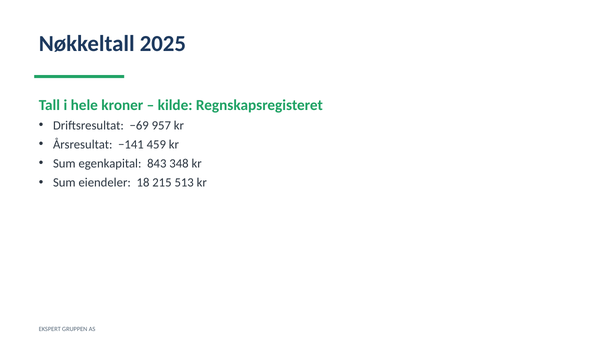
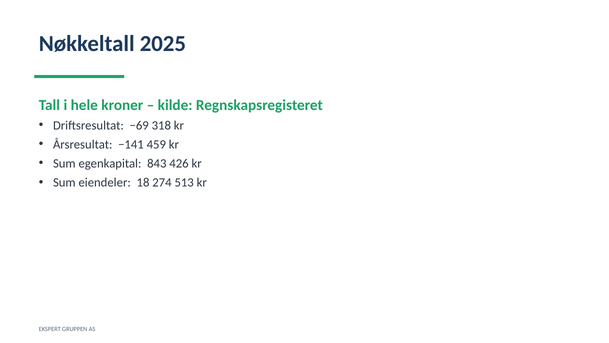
957: 957 -> 318
348: 348 -> 426
215: 215 -> 274
